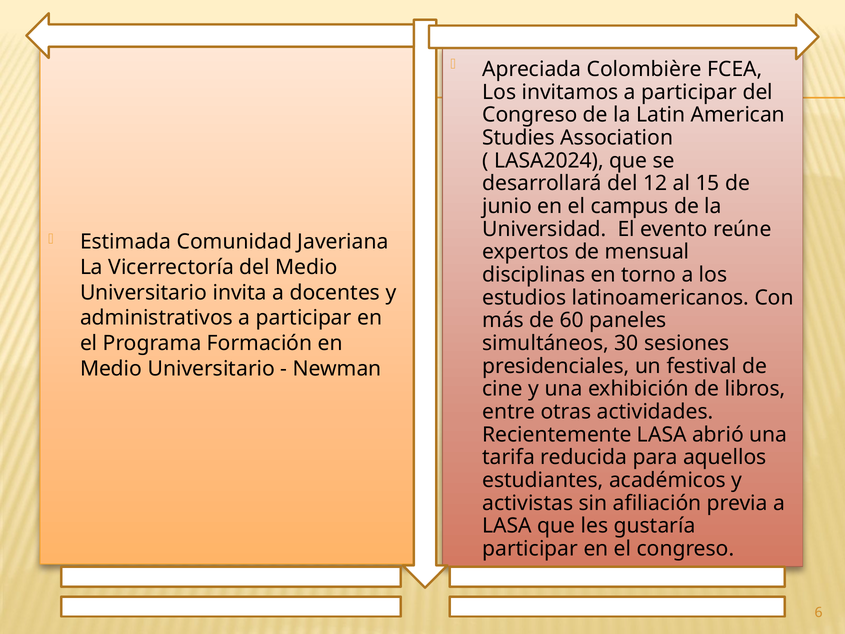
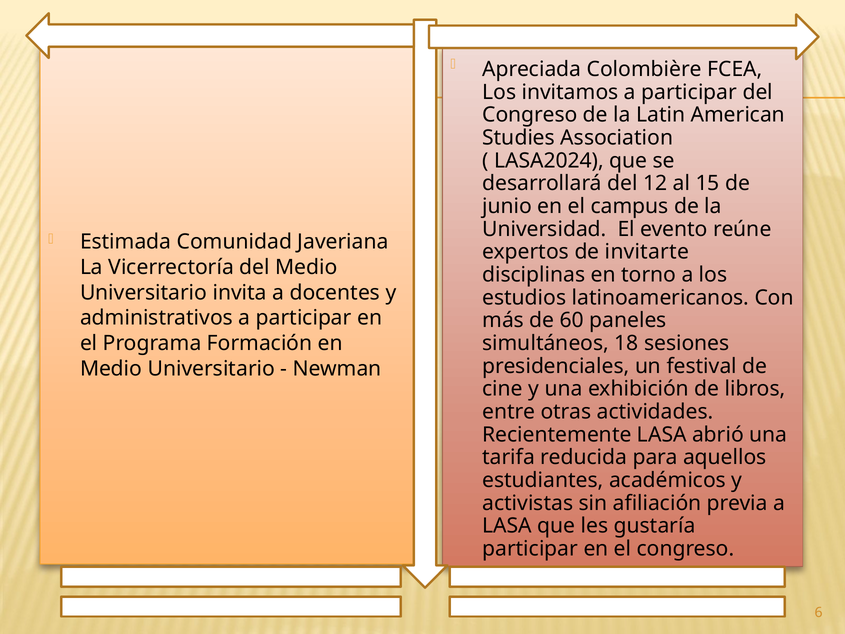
mensual: mensual -> invitarte
30: 30 -> 18
